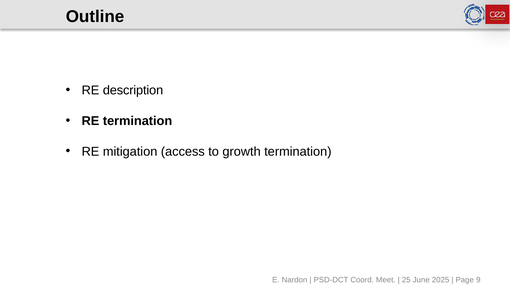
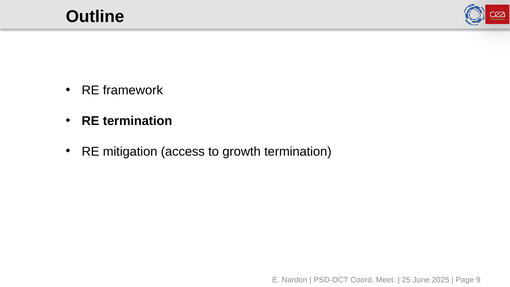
description: description -> framework
